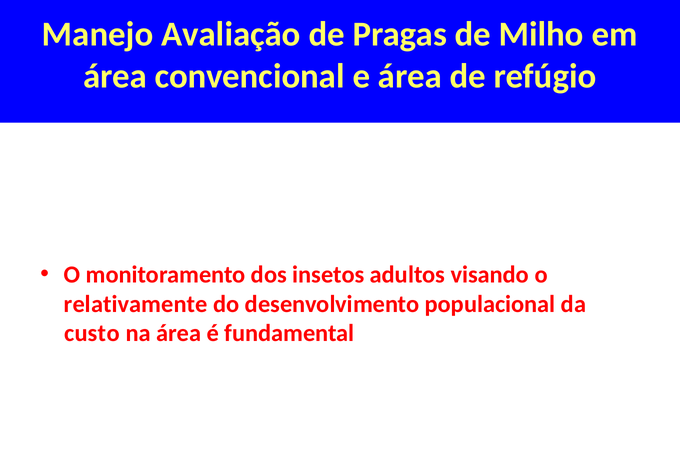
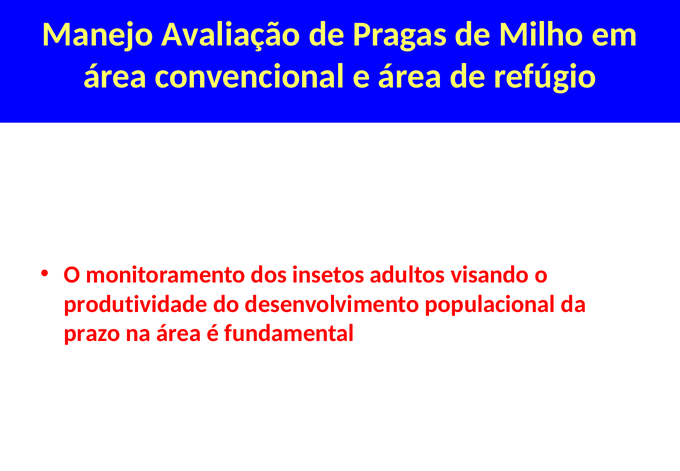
relativamente: relativamente -> produtividade
custo: custo -> prazo
